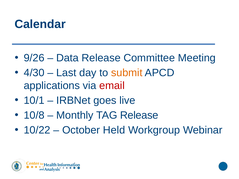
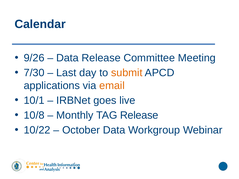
4/30: 4/30 -> 7/30
email colour: red -> orange
October Held: Held -> Data
